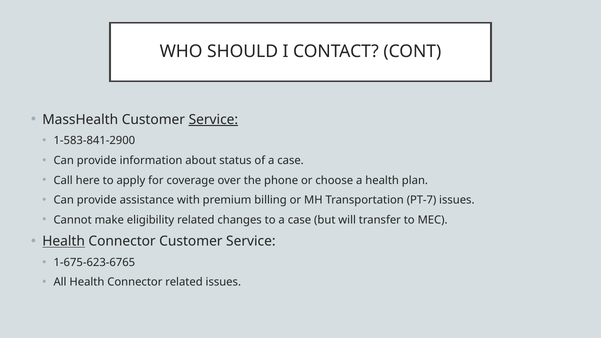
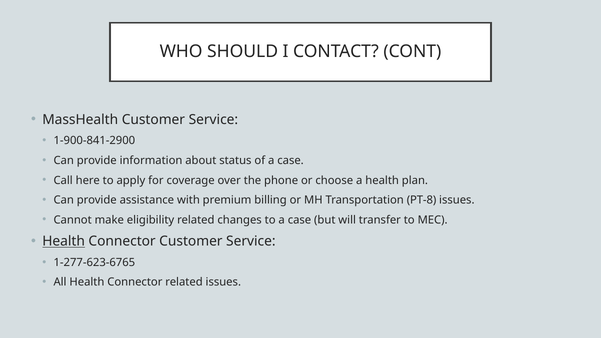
Service at (213, 120) underline: present -> none
1-583-841-2900: 1-583-841-2900 -> 1-900-841-2900
PT-7: PT-7 -> PT-8
1-675-623-6765: 1-675-623-6765 -> 1-277-623-6765
